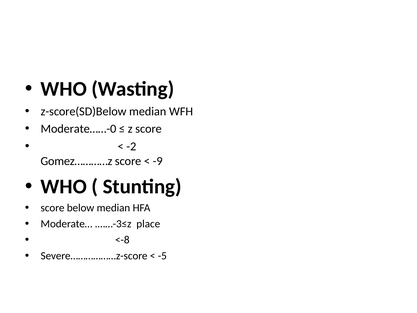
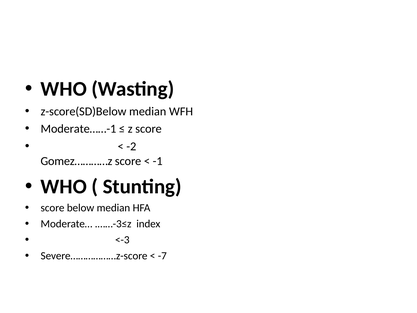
Moderate……-0: Moderate……-0 -> Moderate……-1
-9: -9 -> -1
place: place -> index
<-8: <-8 -> <-3
-5: -5 -> -7
